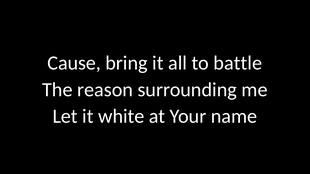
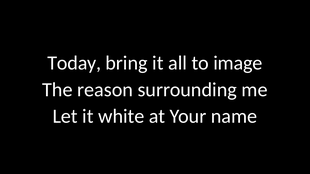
Cause: Cause -> Today
battle: battle -> image
